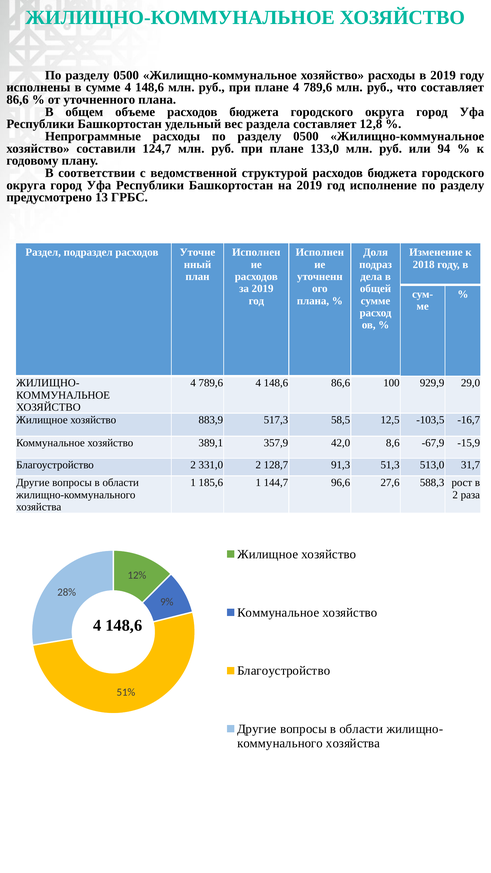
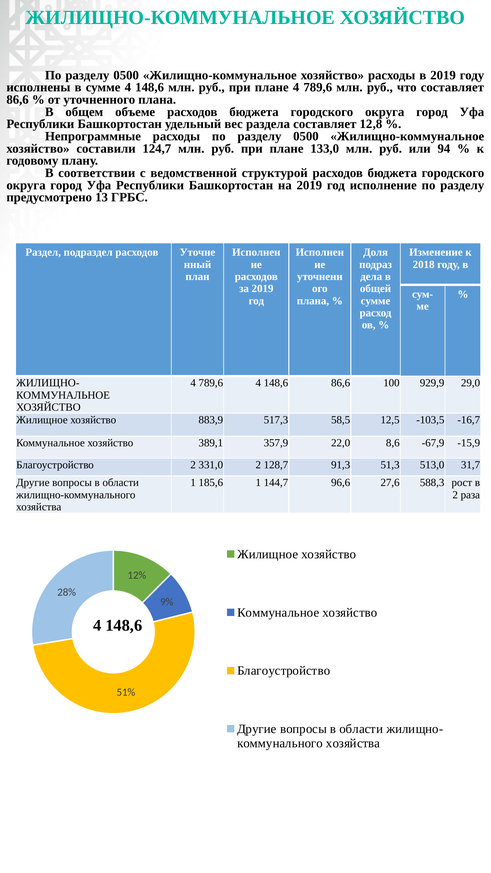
42,0: 42,0 -> 22,0
